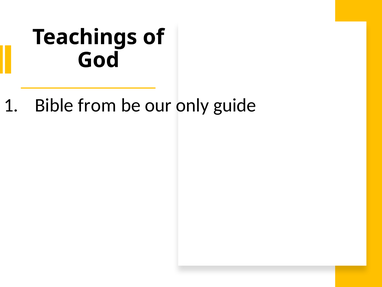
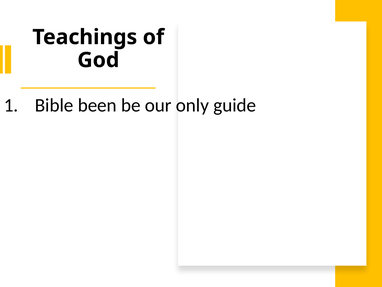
from: from -> been
